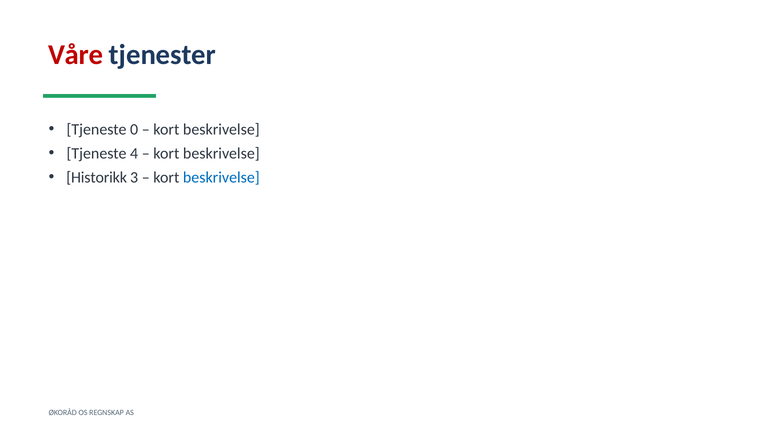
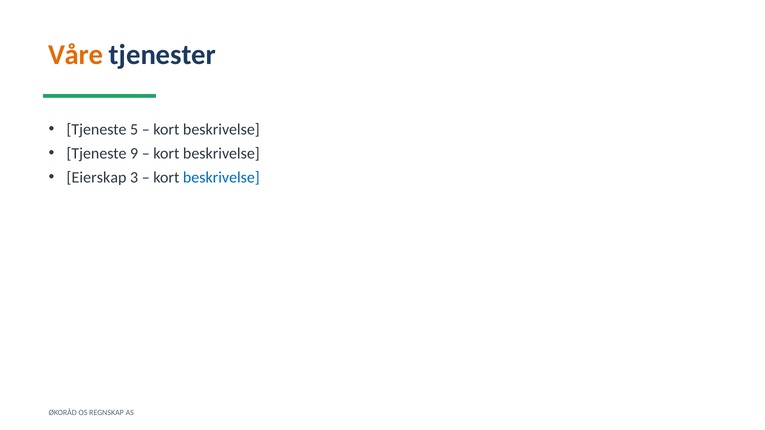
Våre colour: red -> orange
0: 0 -> 5
4: 4 -> 9
Historikk: Historikk -> Eierskap
